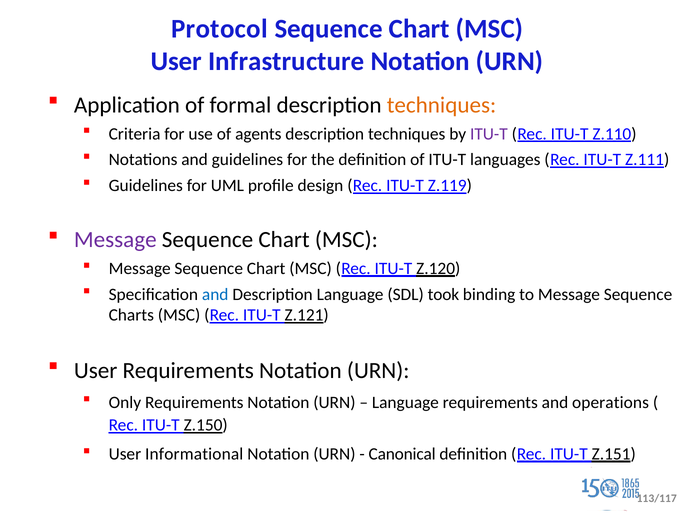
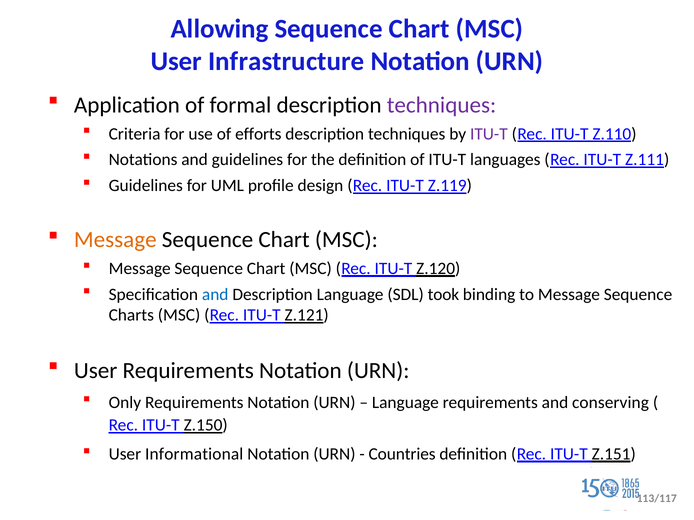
Protocol: Protocol -> Allowing
techniques at (442, 105) colour: orange -> purple
agents: agents -> efforts
Message at (115, 240) colour: purple -> orange
operations: operations -> conserving
Canonical: Canonical -> Countries
